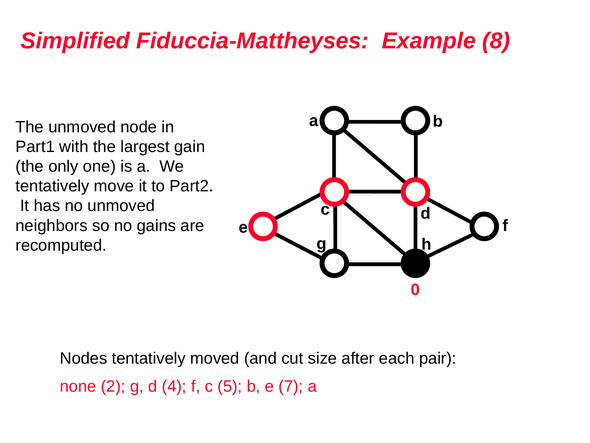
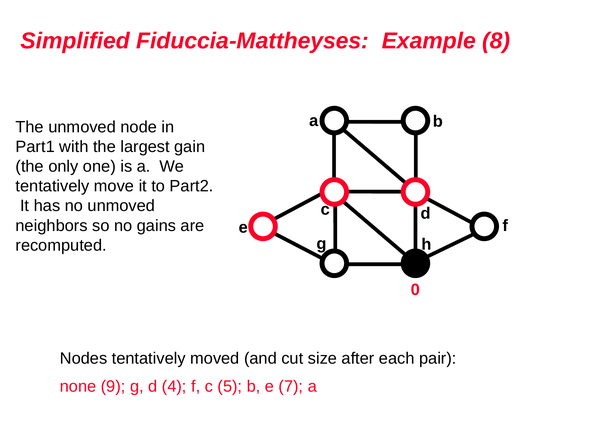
2: 2 -> 9
